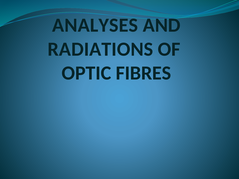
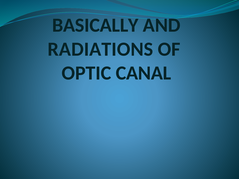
ANALYSES: ANALYSES -> BASICALLY
FIBRES: FIBRES -> CANAL
